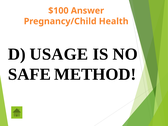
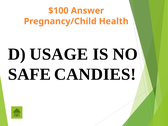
METHOD: METHOD -> CANDIES
